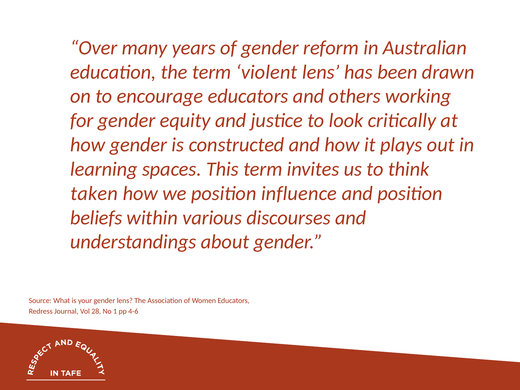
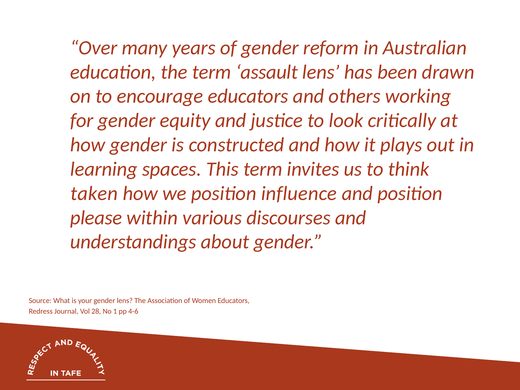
violent: violent -> assault
beliefs: beliefs -> please
